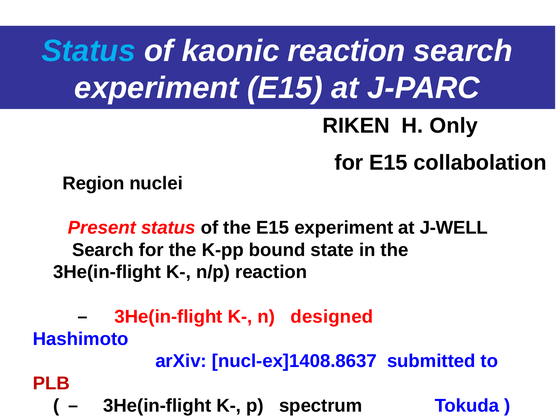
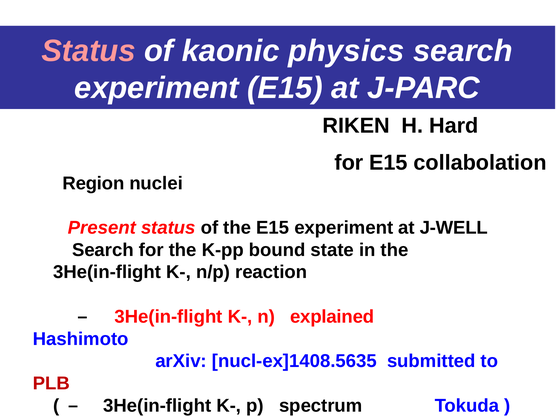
Status at (89, 51) colour: light blue -> pink
kaonic reaction: reaction -> physics
Only: Only -> Hard
designed: designed -> explained
nucl-ex]1408.8637: nucl-ex]1408.8637 -> nucl-ex]1408.5635
